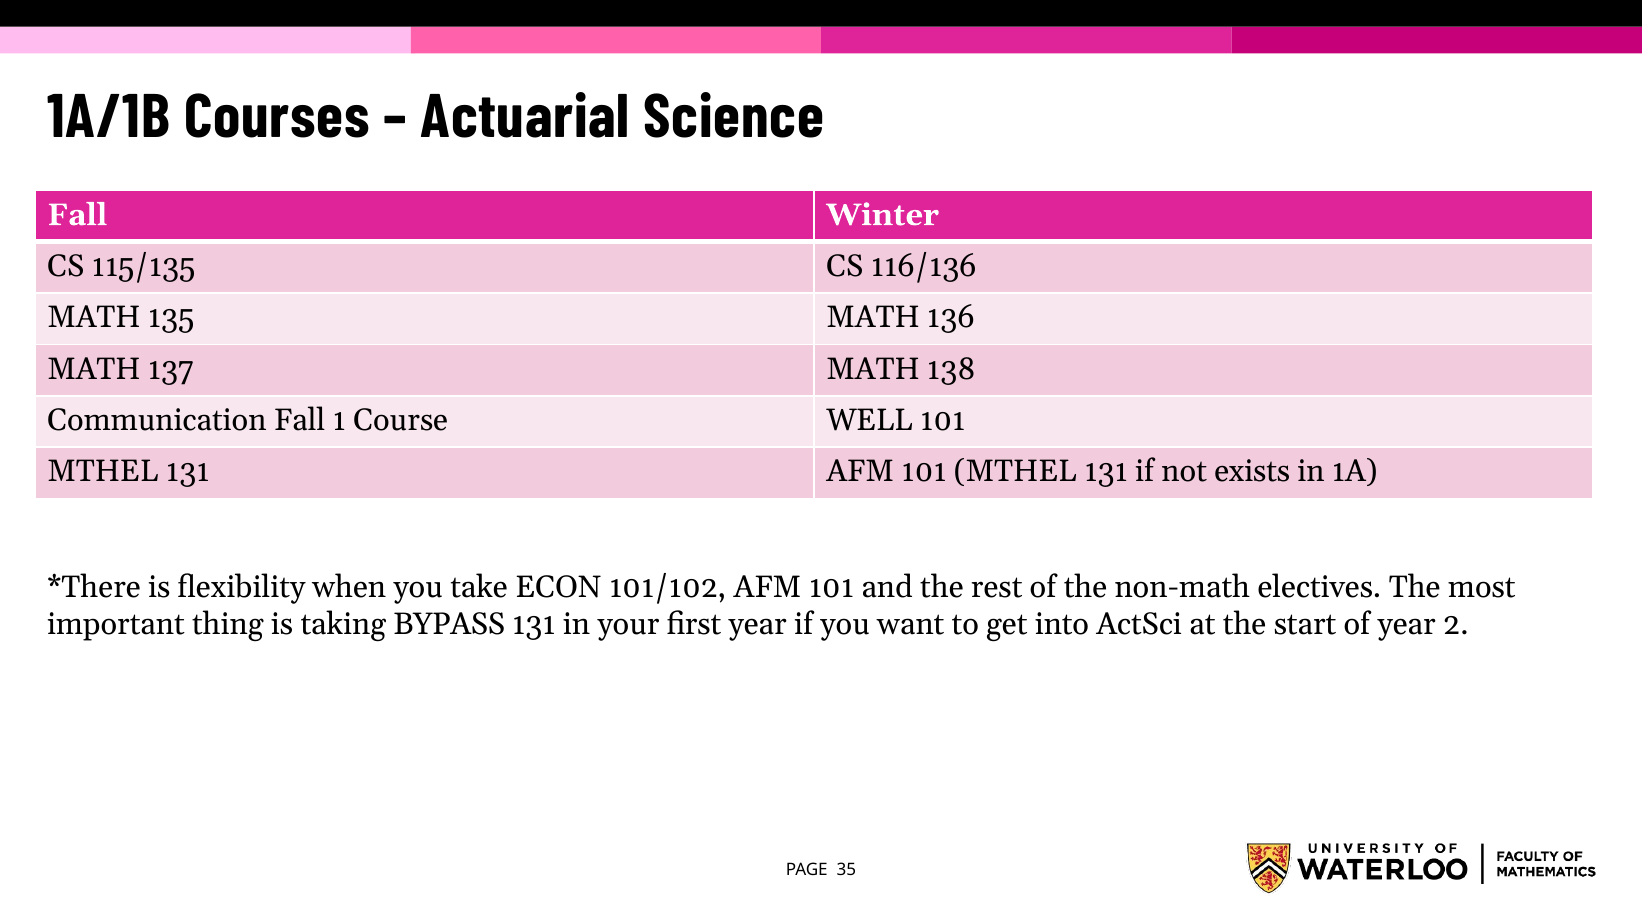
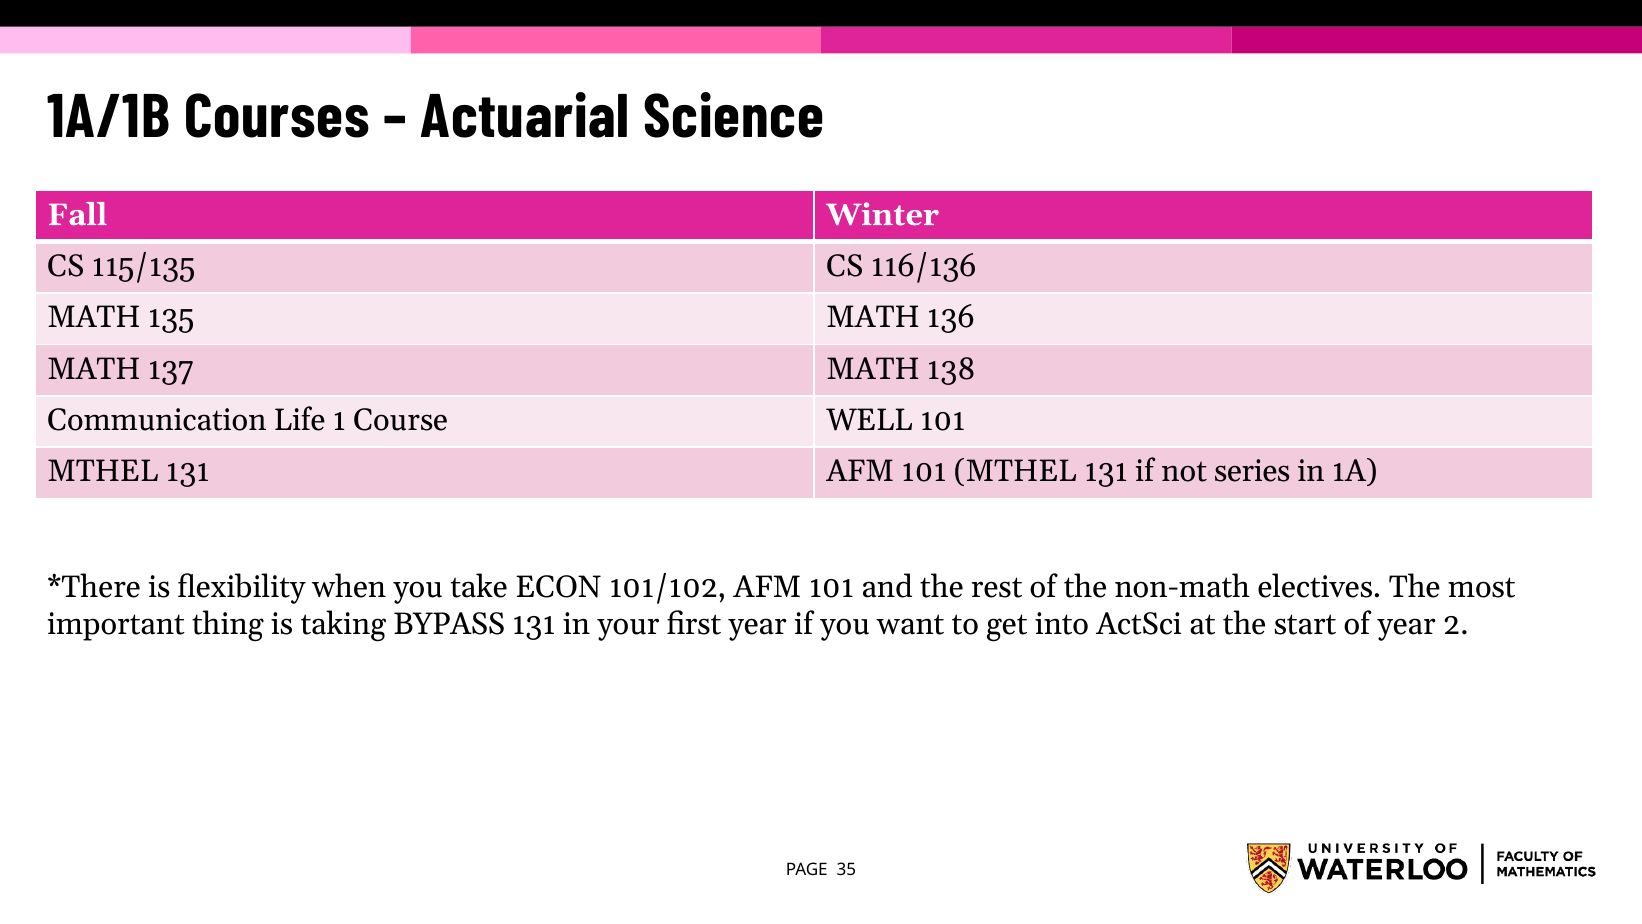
Communication Fall: Fall -> Life
exists: exists -> series
